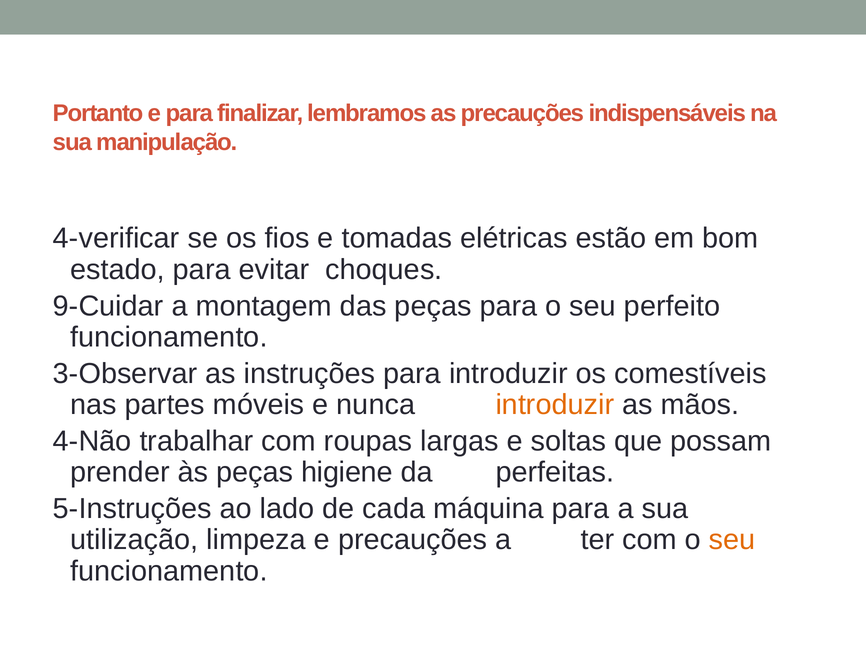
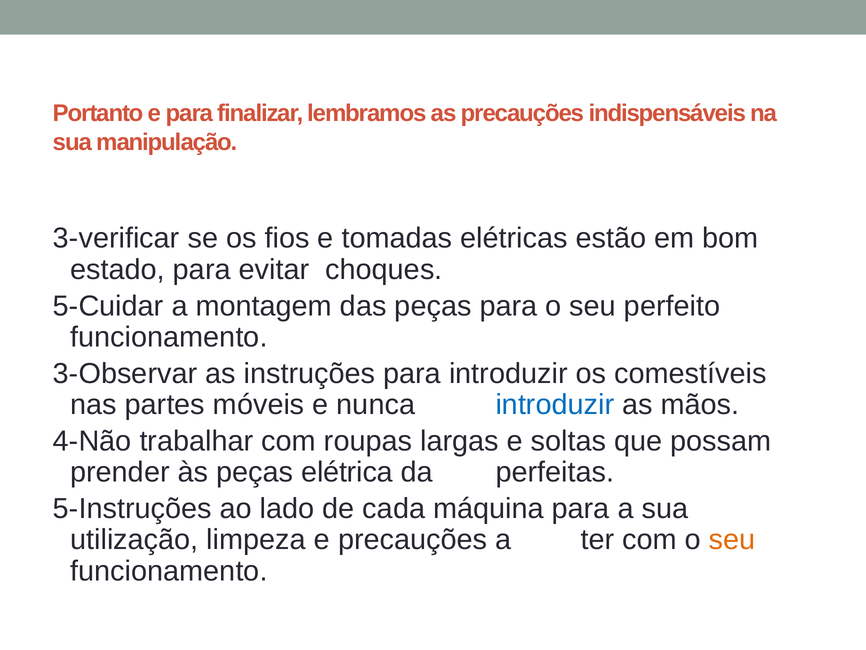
4-verificar: 4-verificar -> 3-verificar
9-Cuidar: 9-Cuidar -> 5-Cuidar
introduzir at (555, 404) colour: orange -> blue
higiene: higiene -> elétrica
